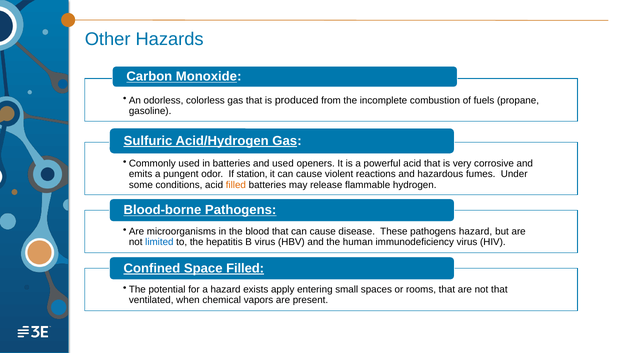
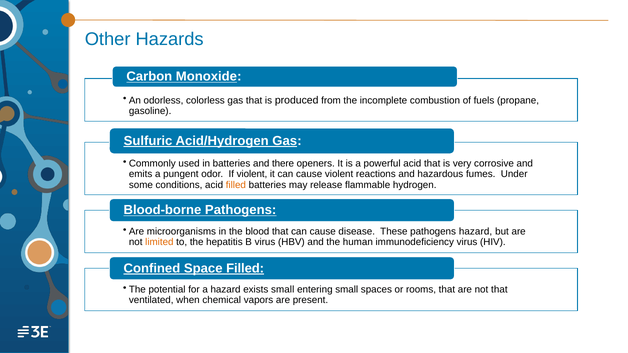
and used: used -> there
If station: station -> violent
limited colour: blue -> orange
exists apply: apply -> small
